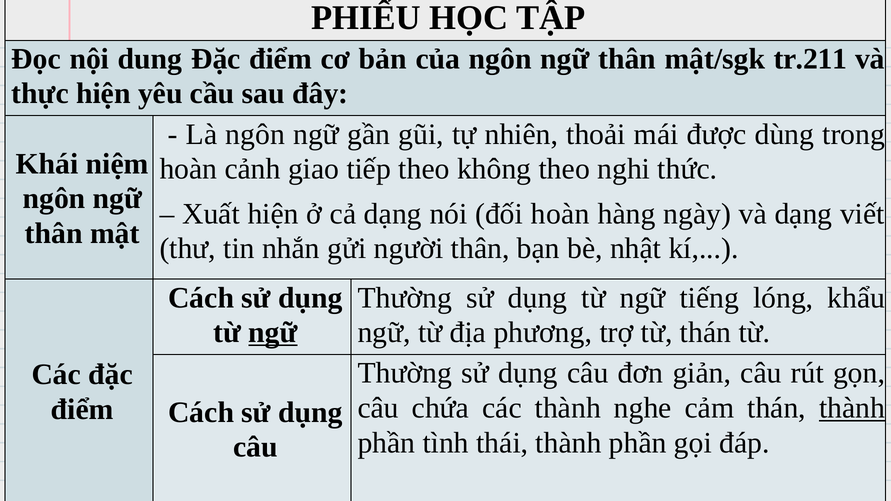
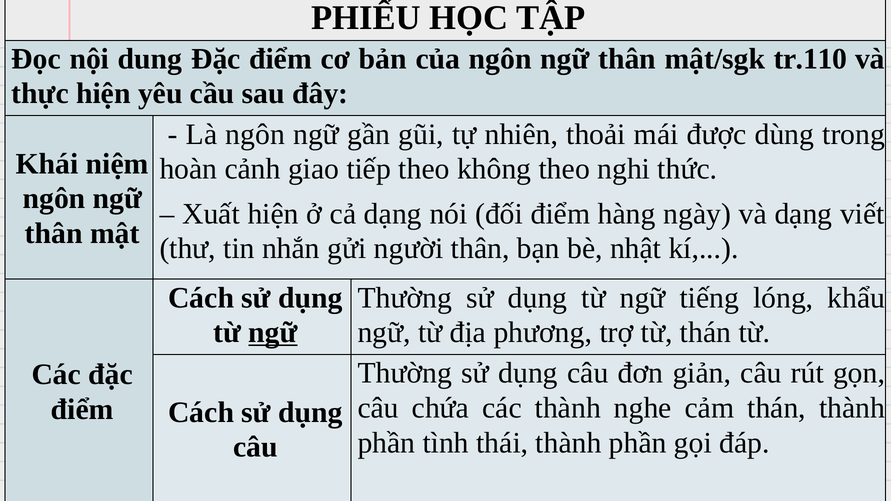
tr.211: tr.211 -> tr.110
đối hoàn: hoàn -> điểm
thành at (852, 408) underline: present -> none
